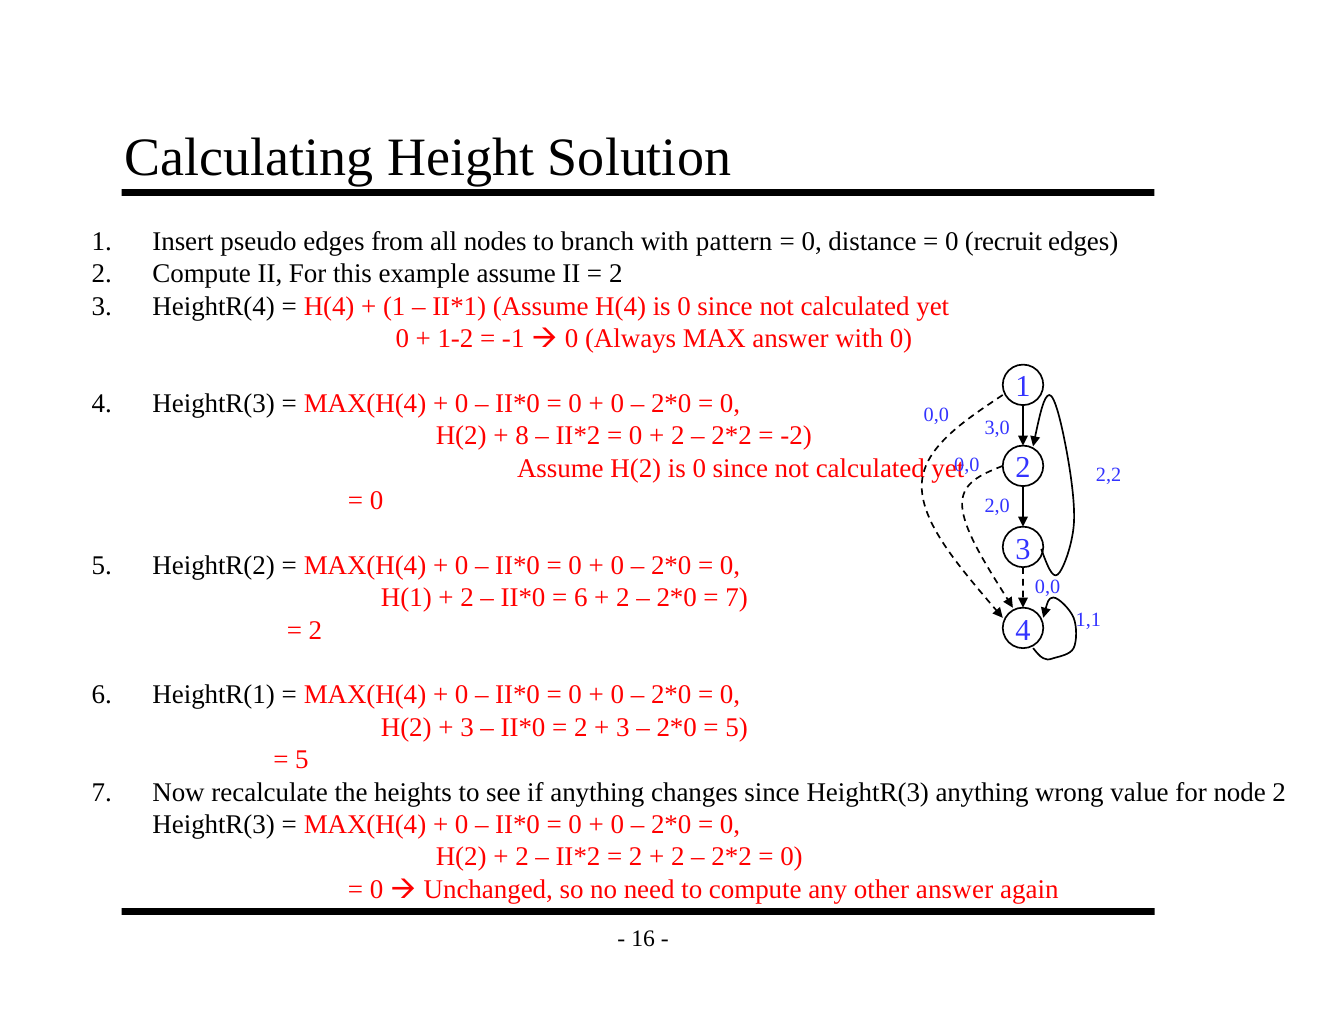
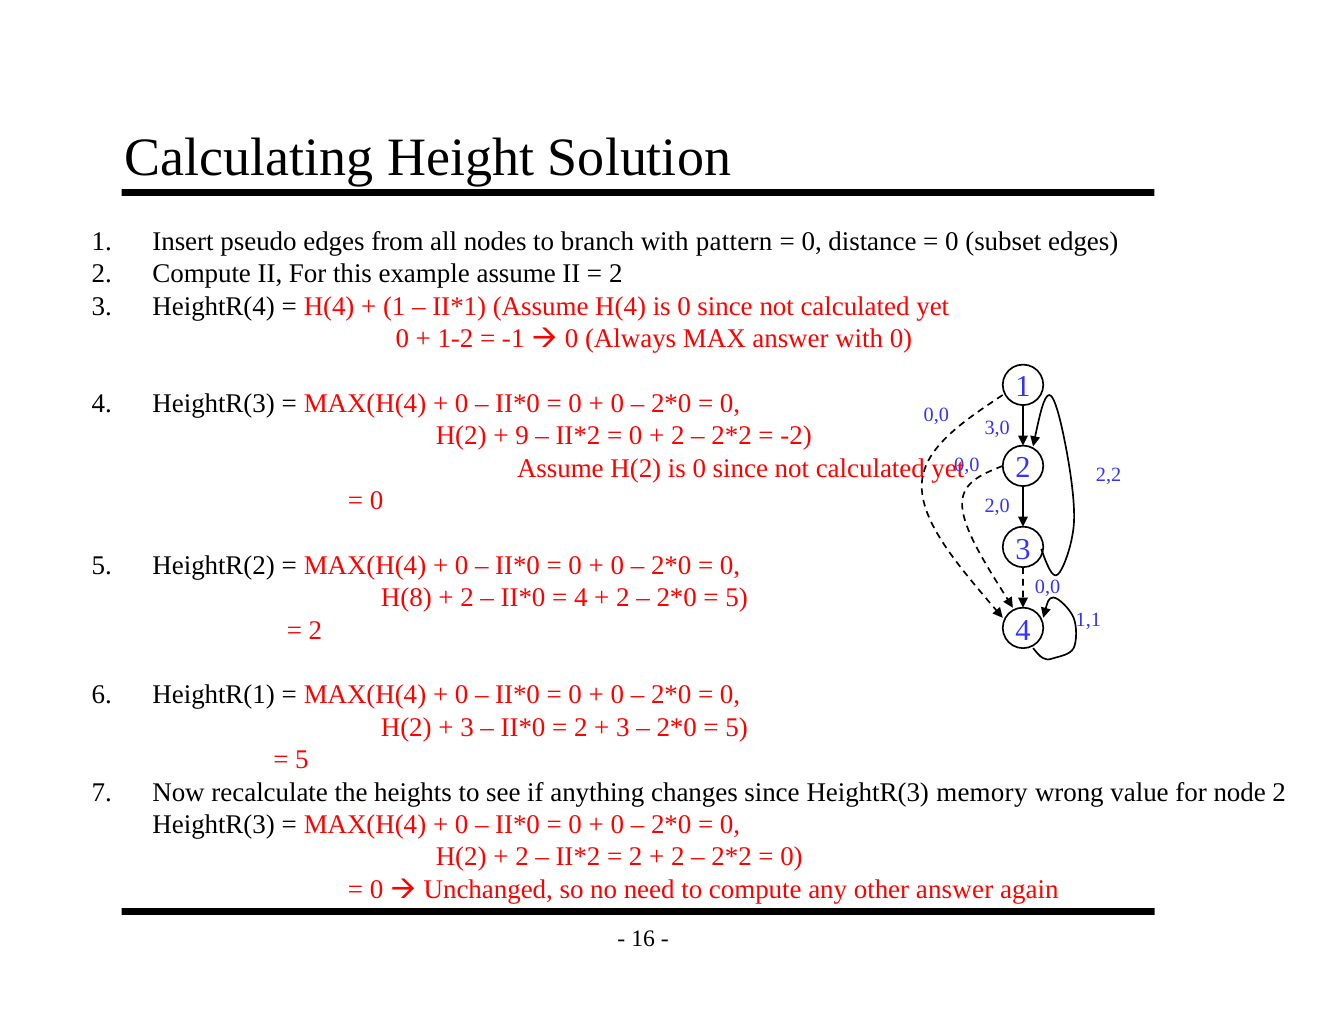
recruit: recruit -> subset
8: 8 -> 9
H(1: H(1 -> H(8
6 at (581, 598): 6 -> 4
7 at (737, 598): 7 -> 5
HeightR(3 anything: anything -> memory
